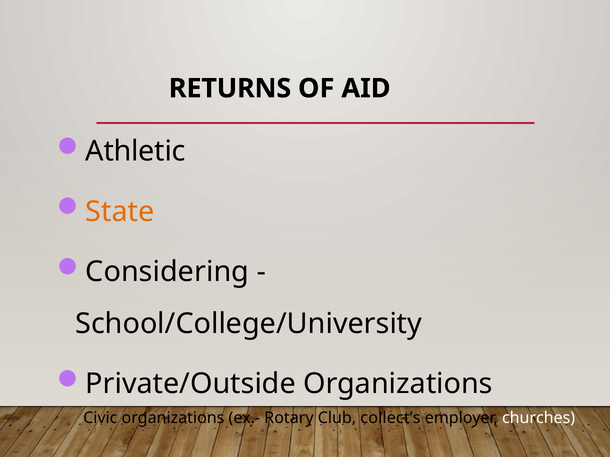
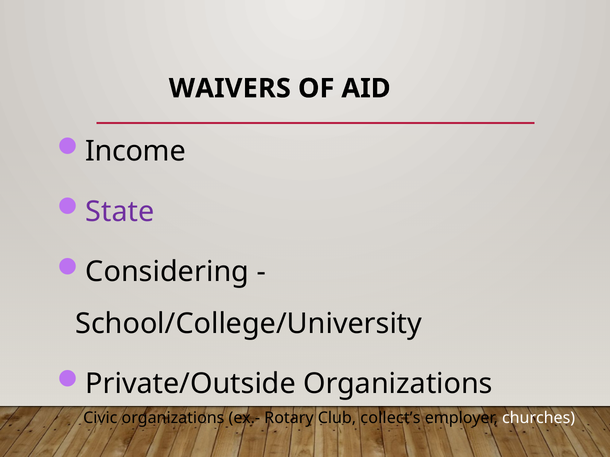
RETURNS: RETURNS -> WAIVERS
Athletic: Athletic -> Income
State colour: orange -> purple
